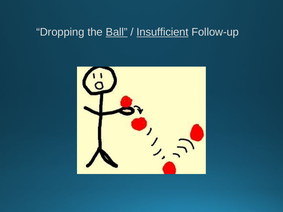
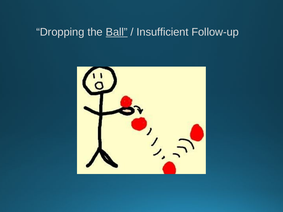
Insufficient underline: present -> none
